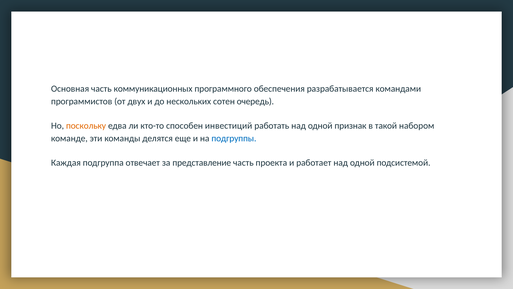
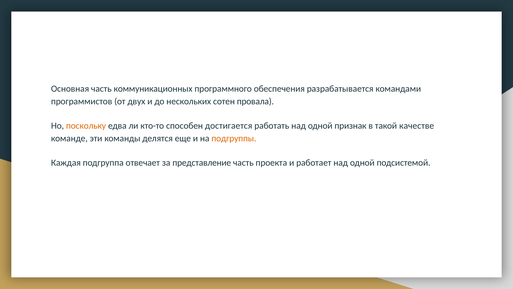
очередь: очередь -> провала
инвестиций: инвестиций -> достигается
набором: набором -> качестве
подгруппы colour: blue -> orange
